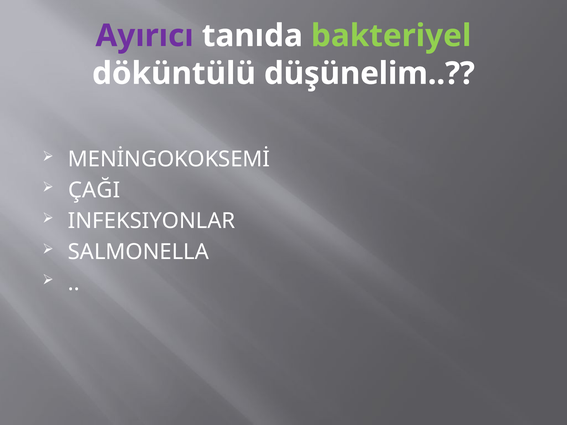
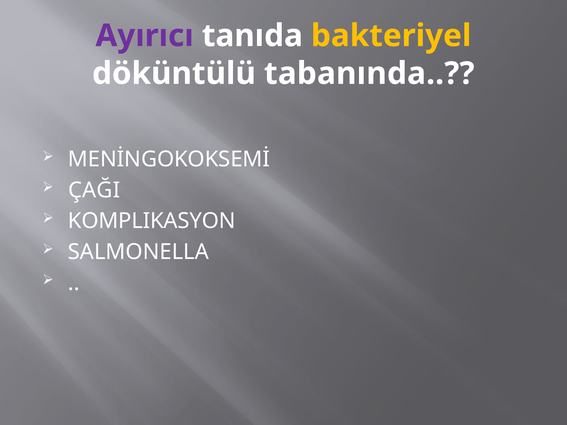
bakteriyel colour: light green -> yellow
düşünelim: düşünelim -> tabanında
INFEKSIYONLAR: INFEKSIYONLAR -> KOMPLIKASYON
